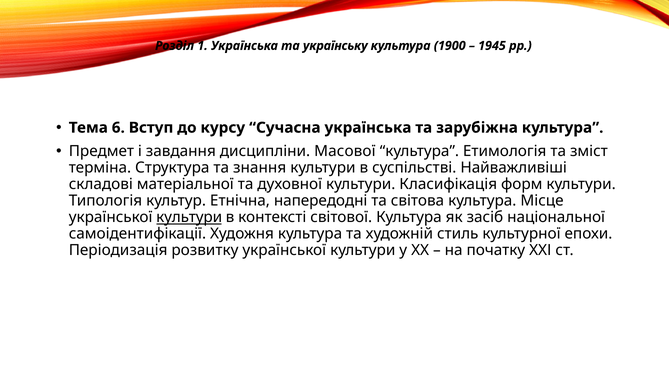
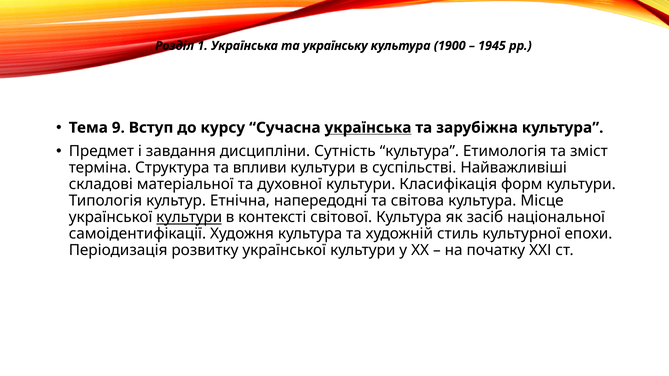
6: 6 -> 9
українська at (368, 128) underline: none -> present
Масової: Масової -> Сутність
знання: знання -> впливи
